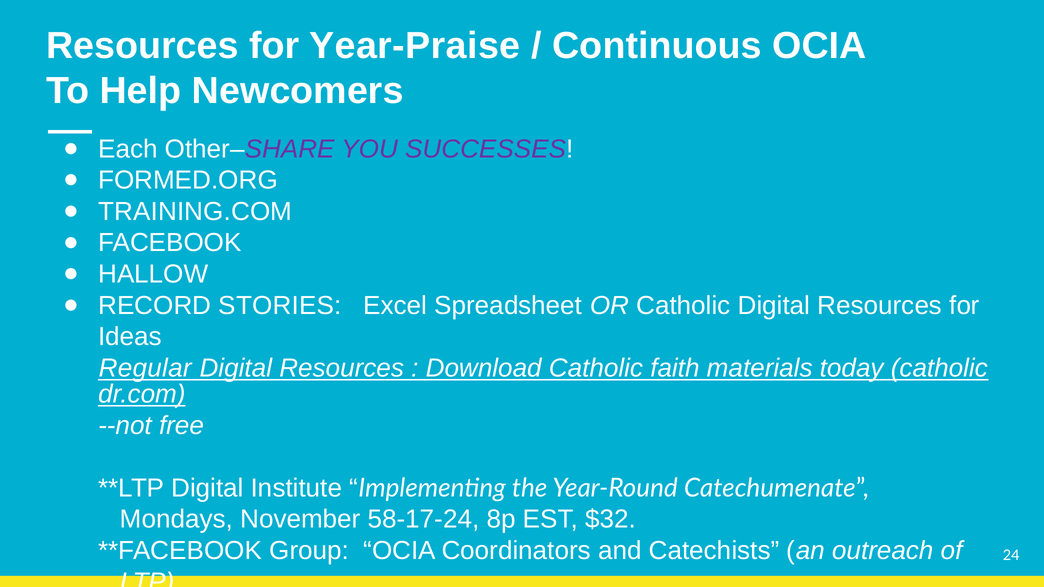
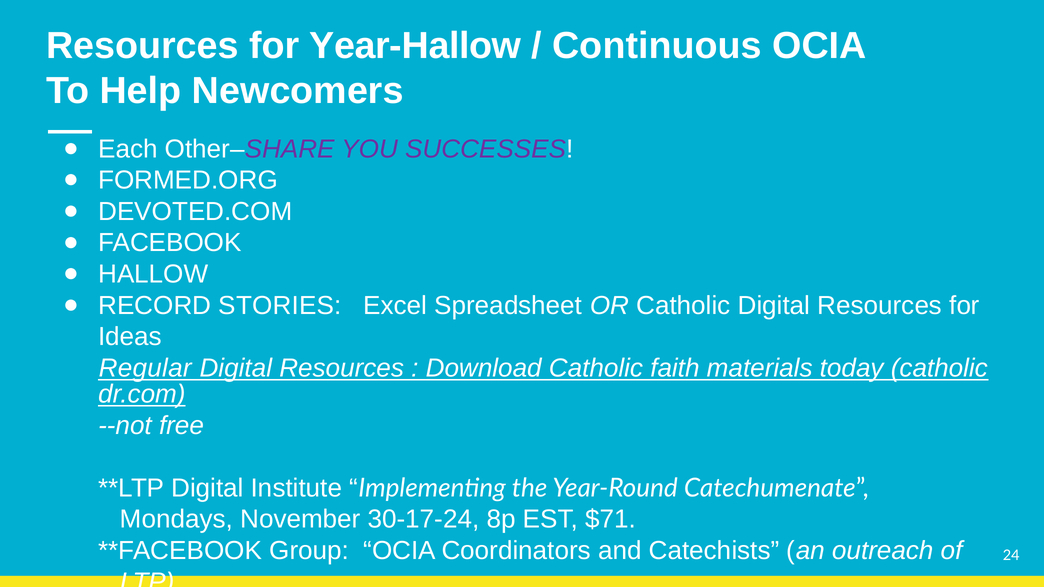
Year-Praise: Year-Praise -> Year-Hallow
TRAINING.COM: TRAINING.COM -> DEVOTED.COM
58-17-24: 58-17-24 -> 30-17-24
$32: $32 -> $71
